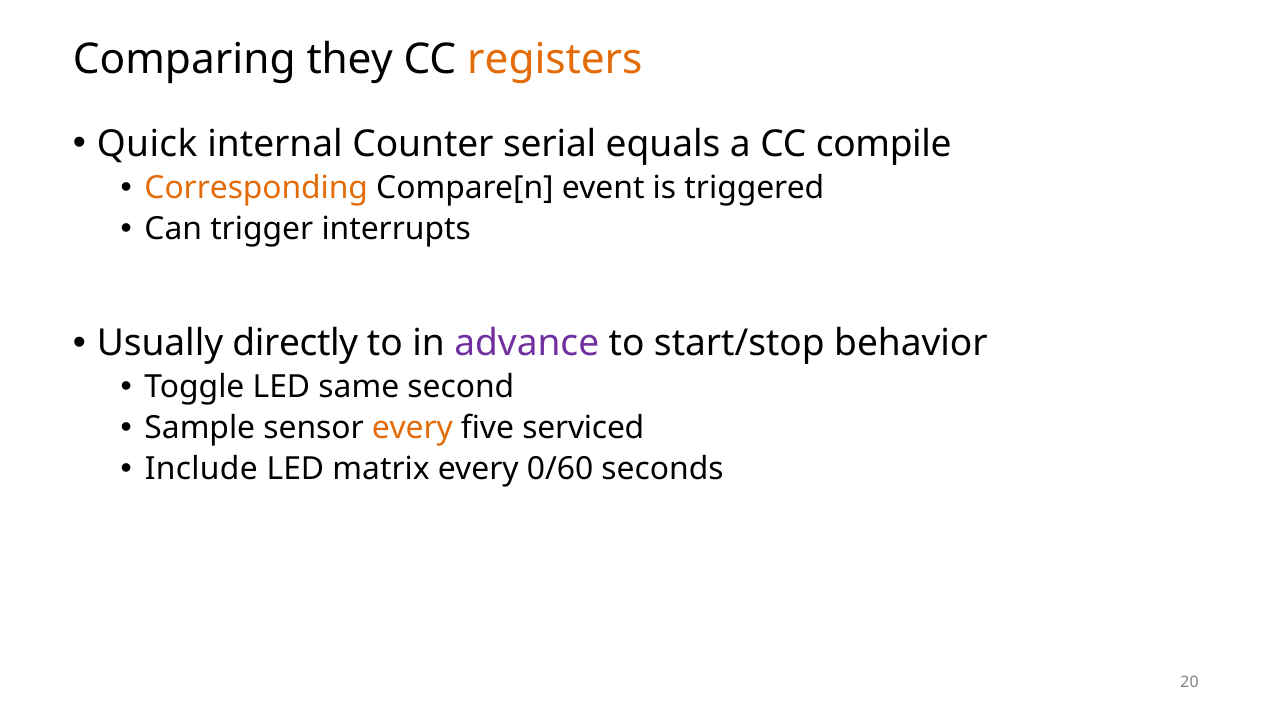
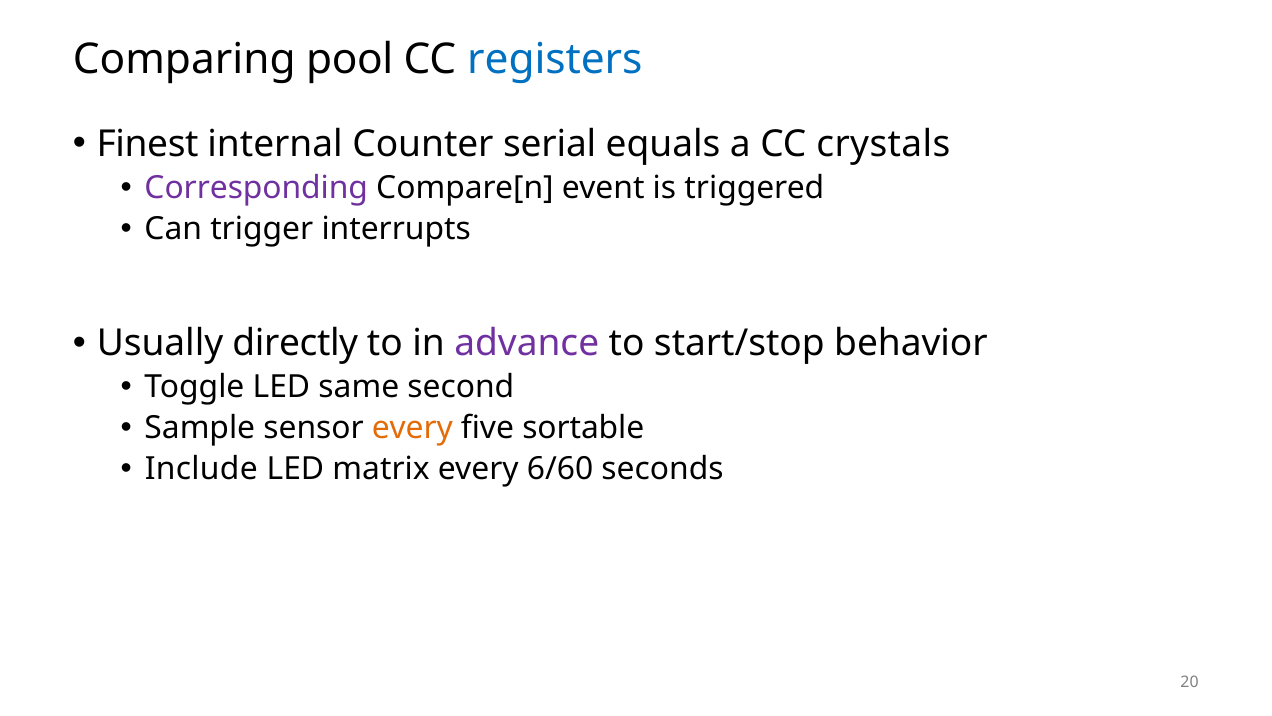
they: they -> pool
registers colour: orange -> blue
Quick: Quick -> Finest
compile: compile -> crystals
Corresponding colour: orange -> purple
serviced: serviced -> sortable
0/60: 0/60 -> 6/60
